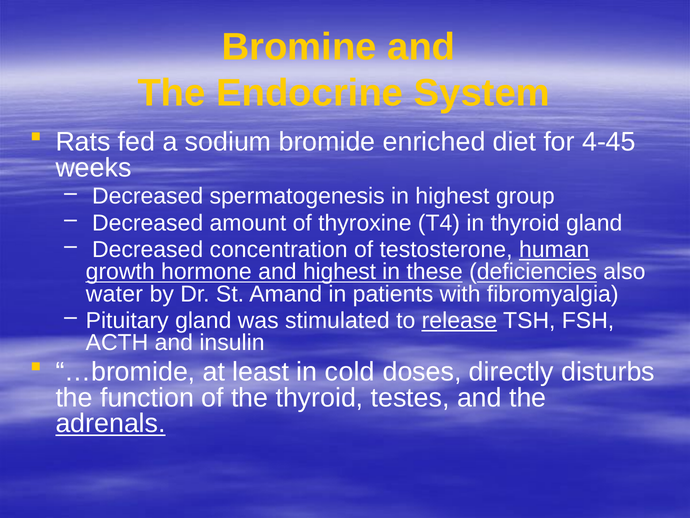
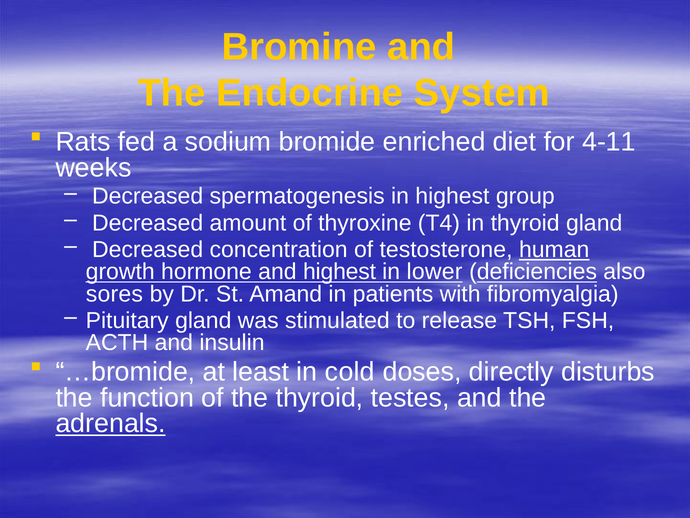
4-45: 4-45 -> 4-11
these: these -> lower
water: water -> sores
release underline: present -> none
